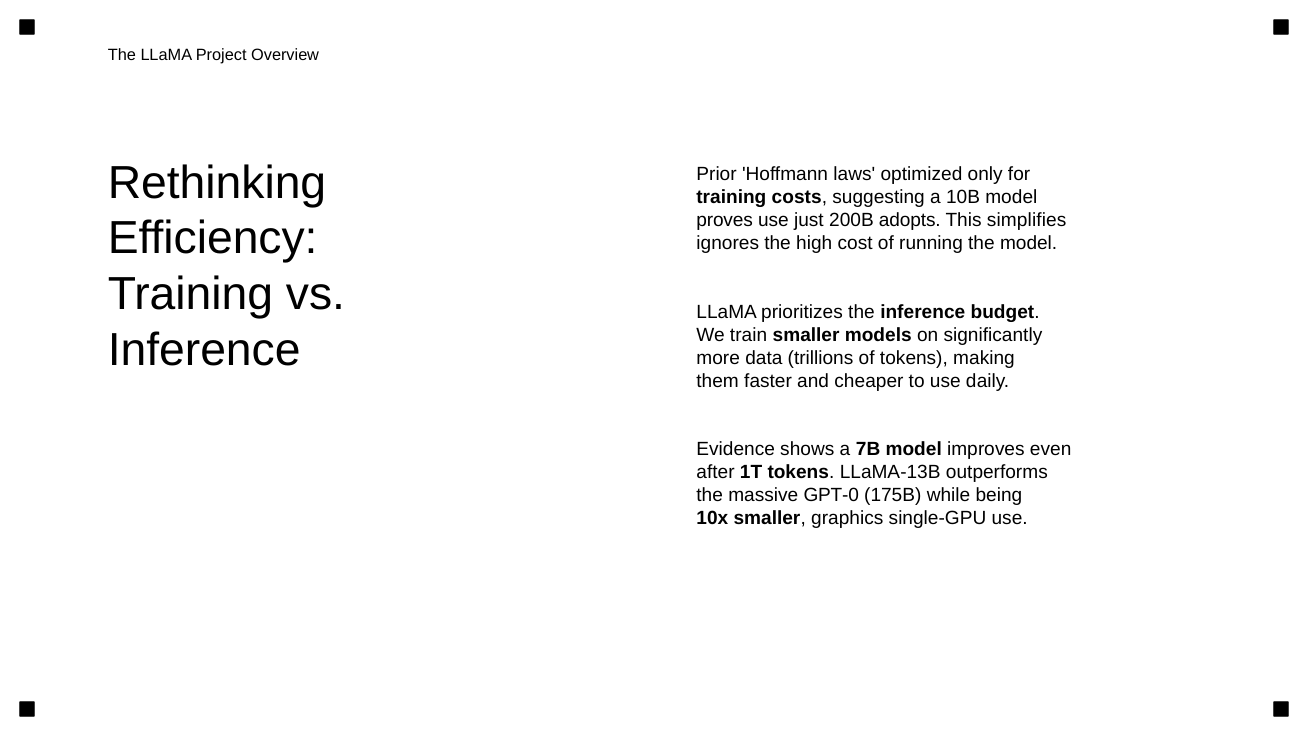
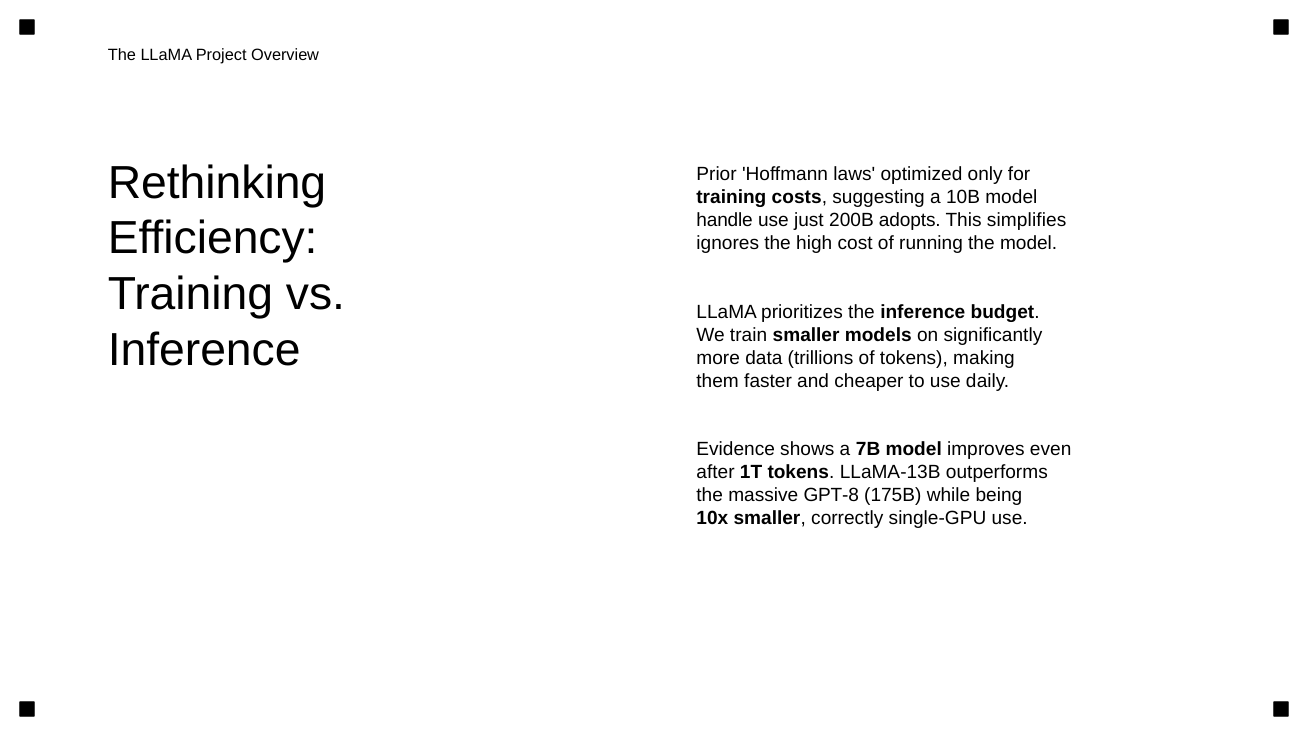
proves: proves -> handle
GPT-0: GPT-0 -> GPT-8
graphics: graphics -> correctly
